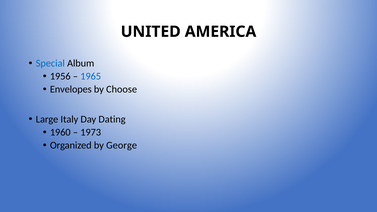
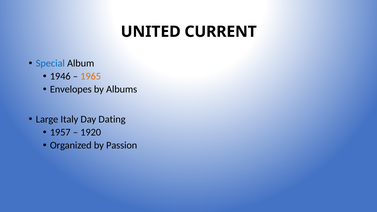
AMERICA: AMERICA -> CURRENT
1956: 1956 -> 1946
1965 colour: blue -> orange
Choose: Choose -> Albums
1960: 1960 -> 1957
1973: 1973 -> 1920
George: George -> Passion
